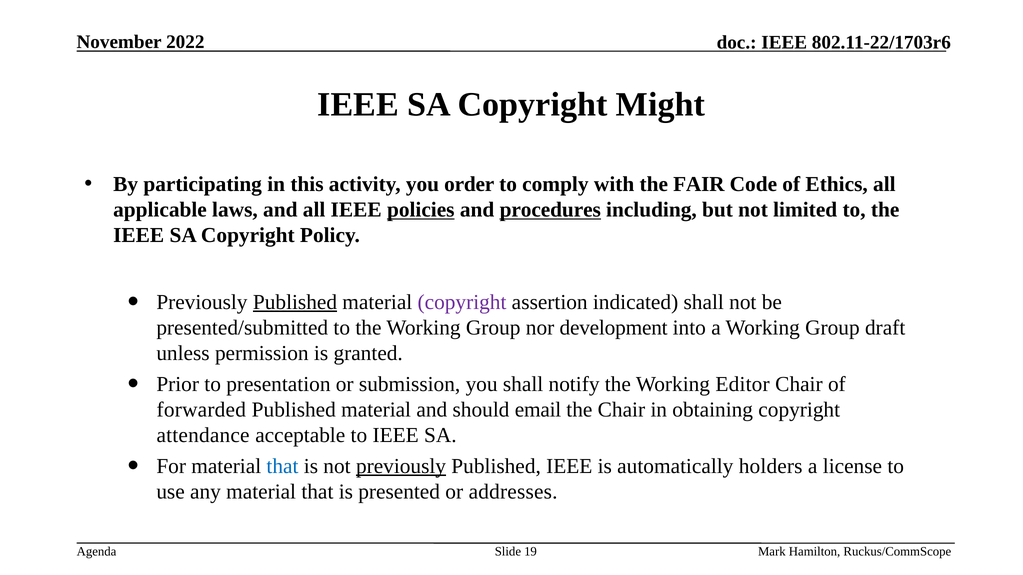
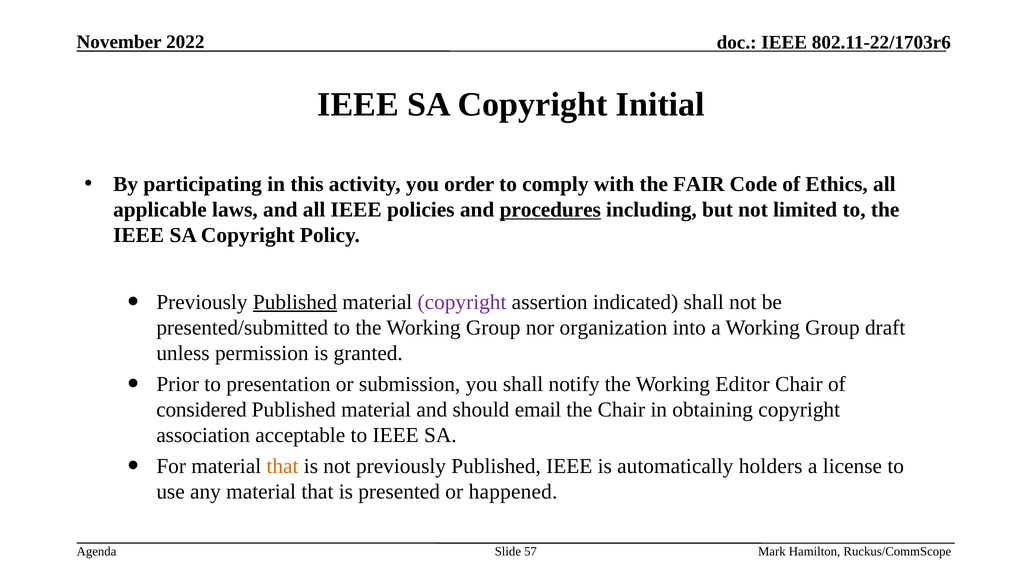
Might: Might -> Initial
policies underline: present -> none
development: development -> organization
forwarded: forwarded -> considered
attendance: attendance -> association
that at (282, 466) colour: blue -> orange
previously at (401, 466) underline: present -> none
addresses: addresses -> happened
19: 19 -> 57
